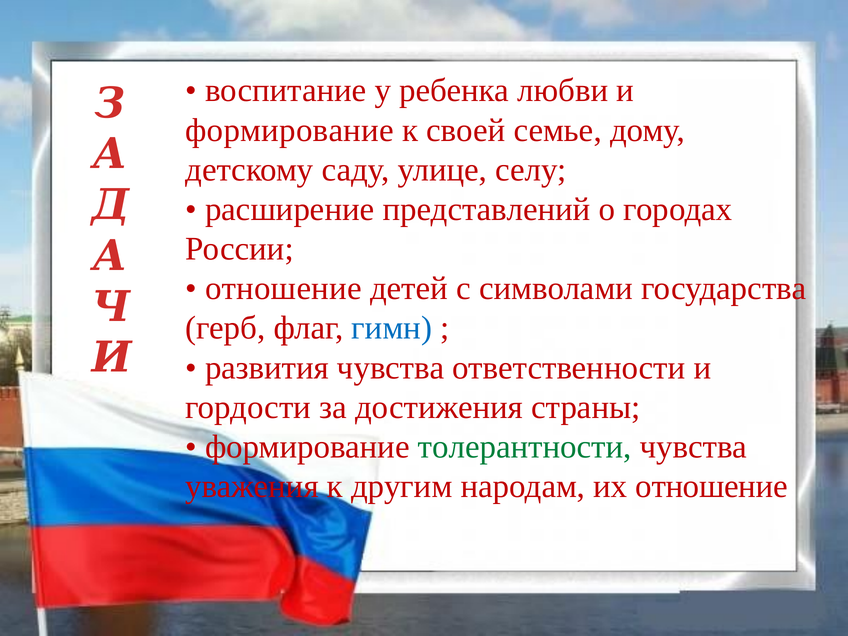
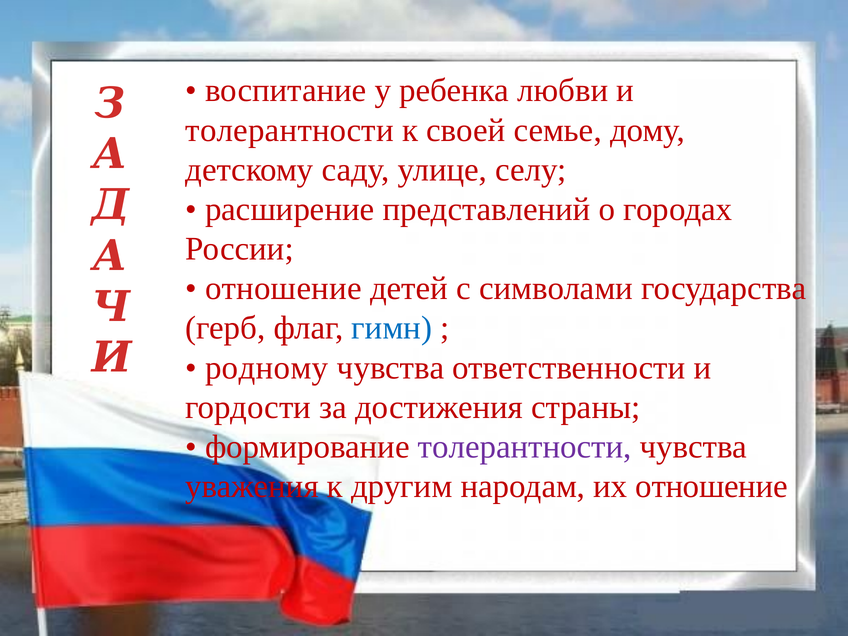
формирование at (290, 130): формирование -> толерантности
развития: развития -> родному
толерантности at (525, 447) colour: green -> purple
